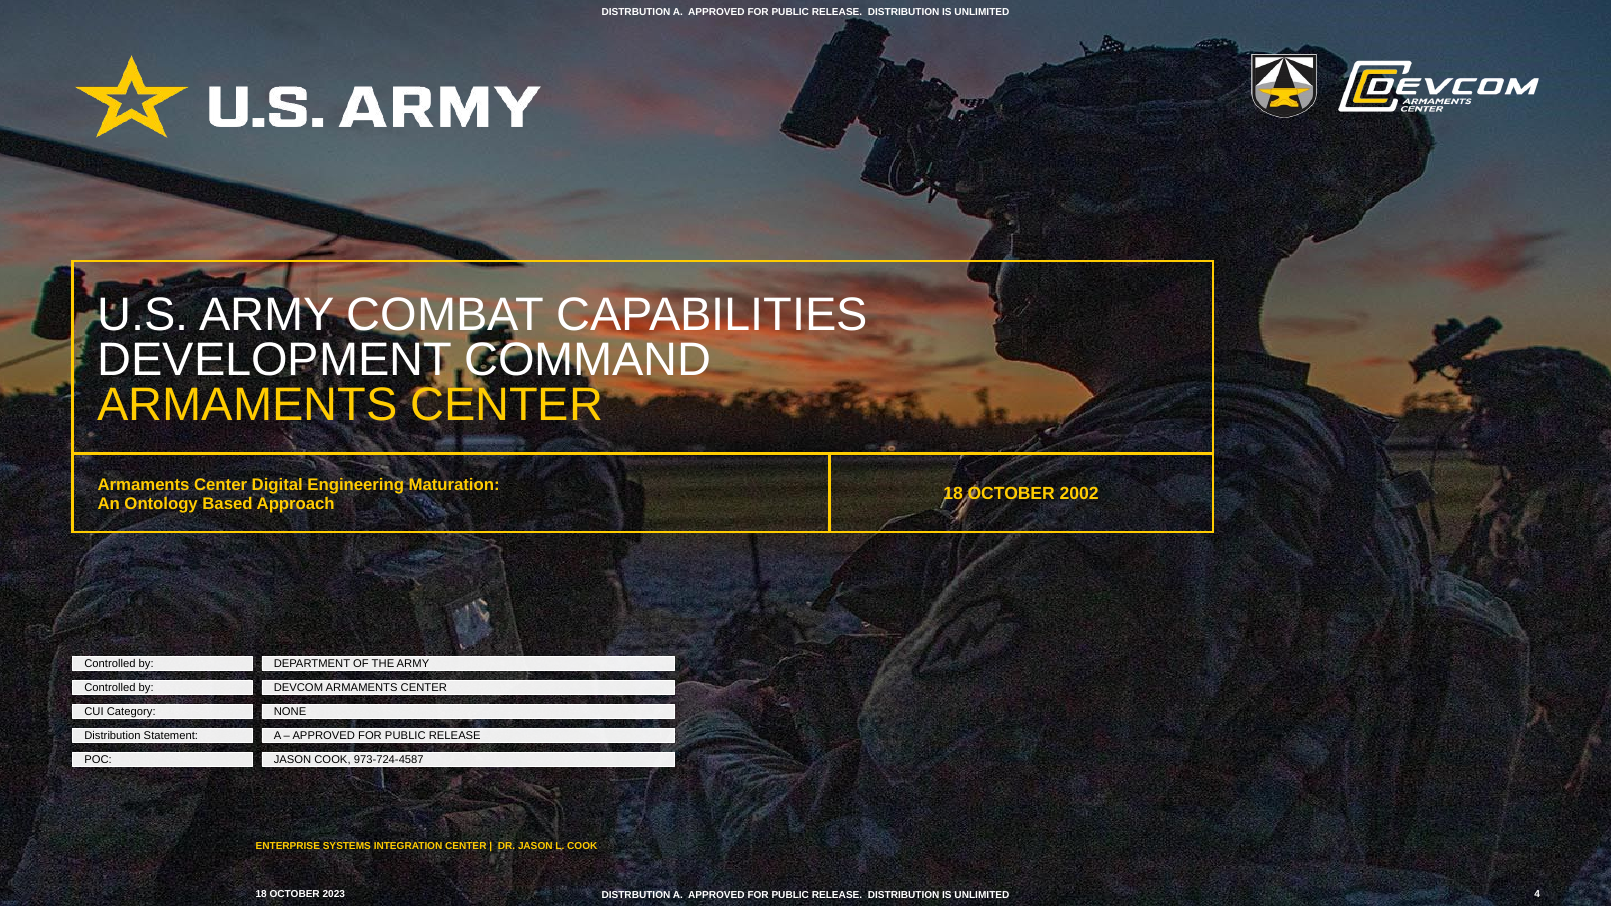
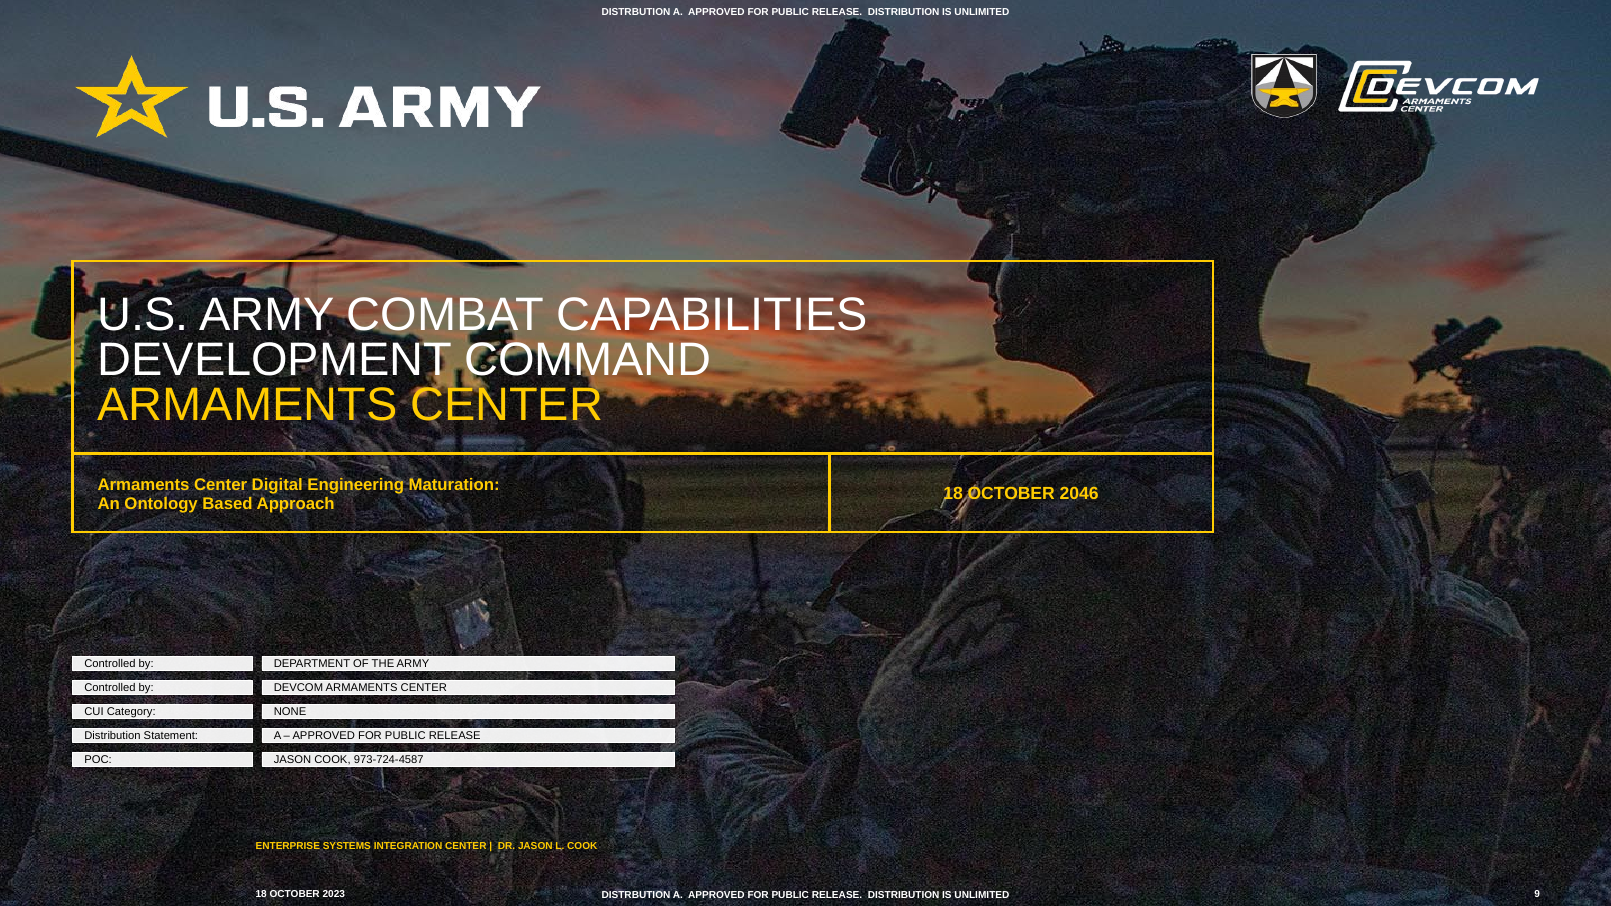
2002: 2002 -> 2046
4: 4 -> 9
